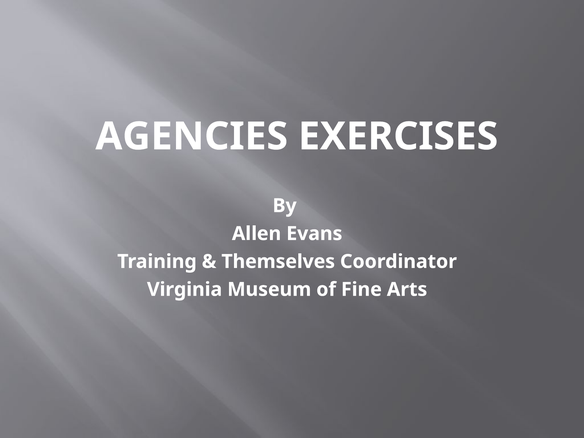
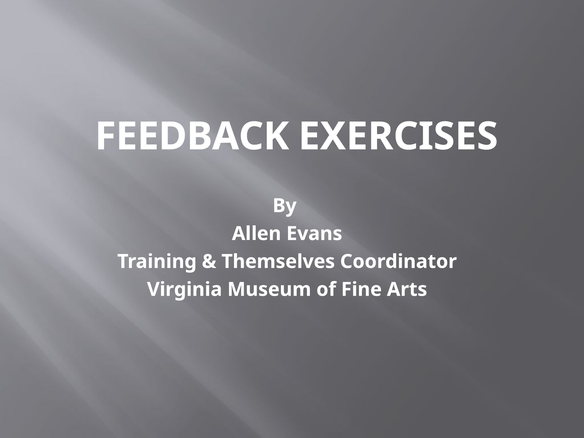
AGENCIES: AGENCIES -> FEEDBACK
